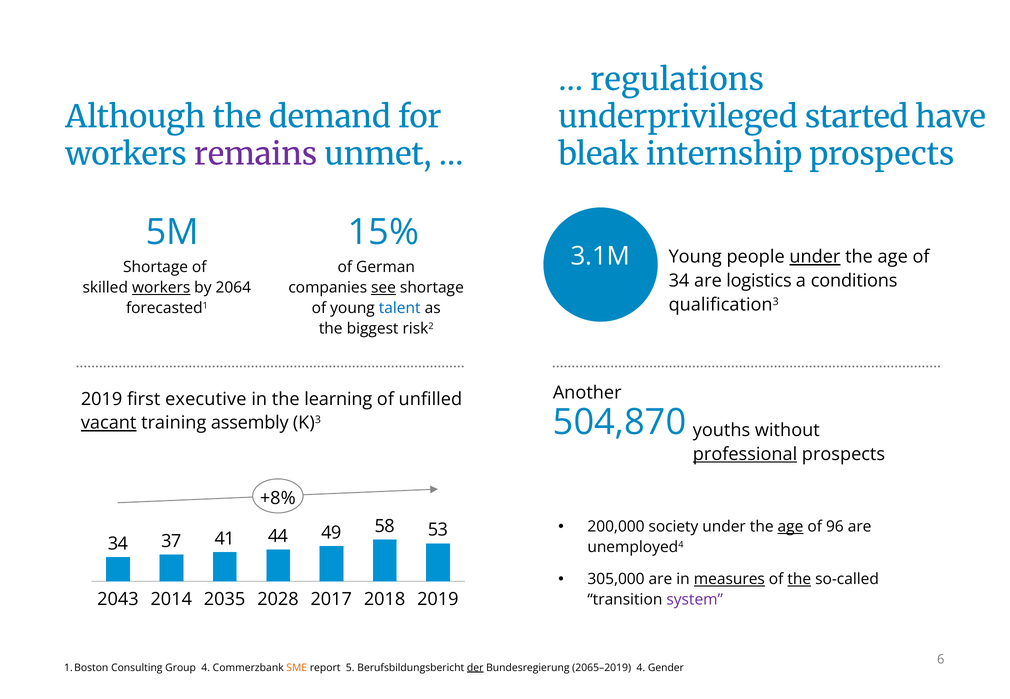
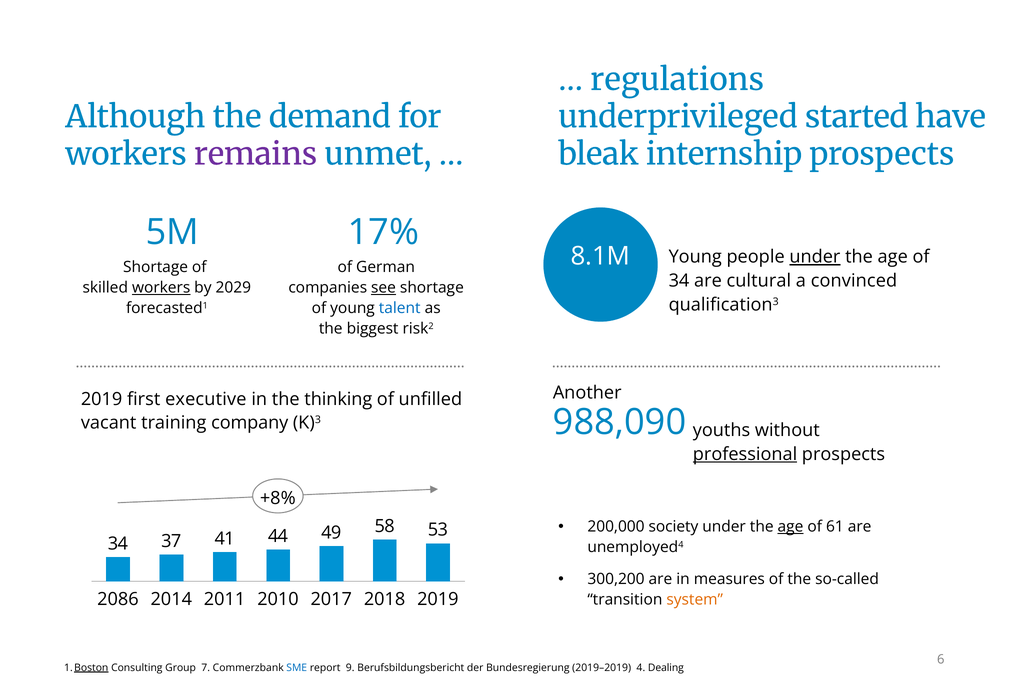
15%: 15% -> 17%
3.1M: 3.1M -> 8.1M
logistics: logistics -> cultural
conditions: conditions -> convinced
2064: 2064 -> 2029
learning: learning -> thinking
504,870: 504,870 -> 988,090
vacant underline: present -> none
assembly: assembly -> company
96: 96 -> 61
305,000: 305,000 -> 300,200
measures underline: present -> none
the at (799, 580) underline: present -> none
2043: 2043 -> 2086
2035: 2035 -> 2011
2028: 2028 -> 2010
system colour: purple -> orange
Boston underline: none -> present
Group 4: 4 -> 7
SME colour: orange -> blue
5: 5 -> 9
der underline: present -> none
2065–2019: 2065–2019 -> 2019–2019
Gender: Gender -> Dealing
